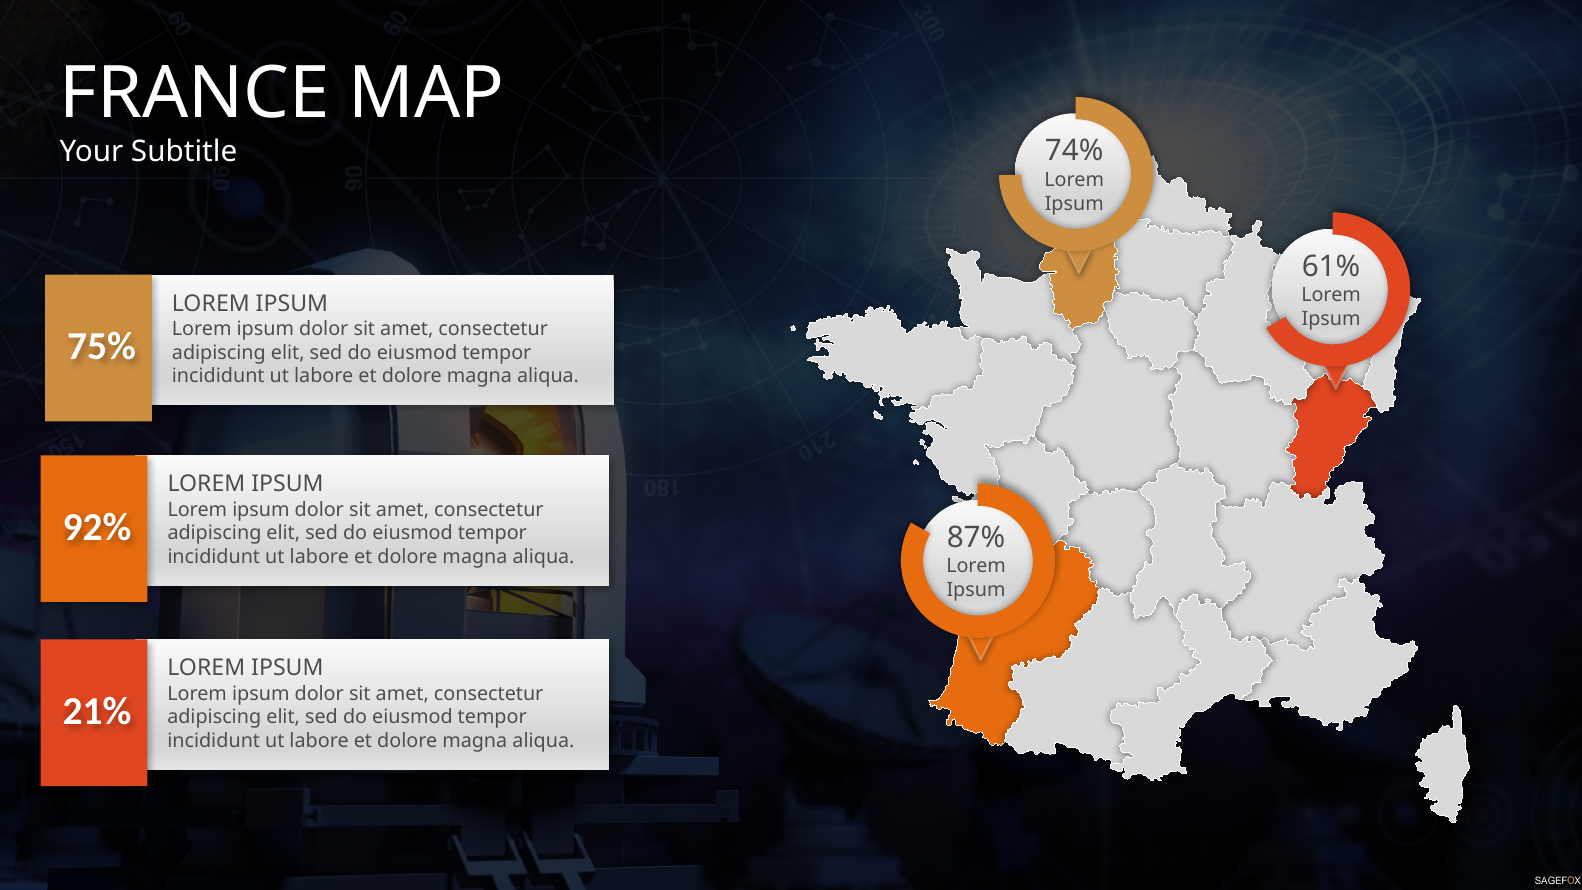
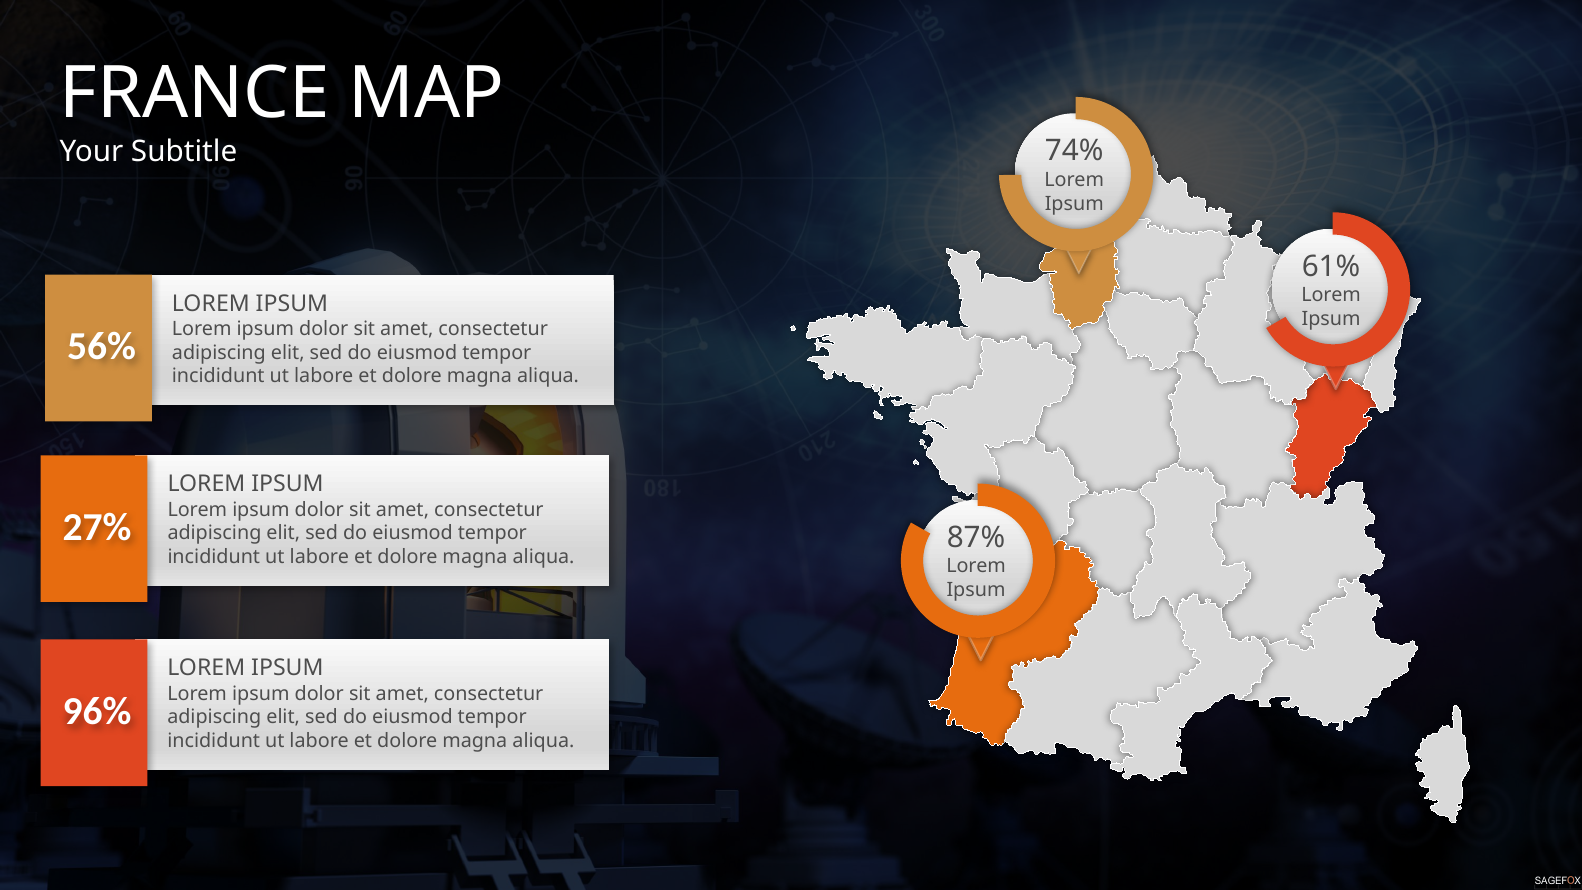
75%: 75% -> 56%
92%: 92% -> 27%
21%: 21% -> 96%
